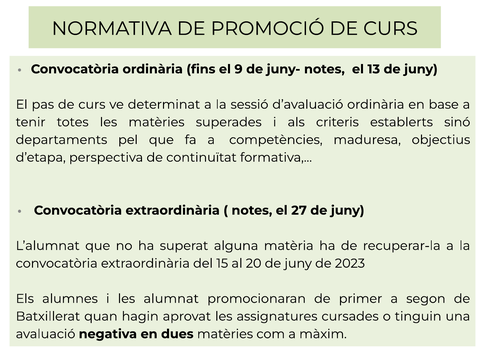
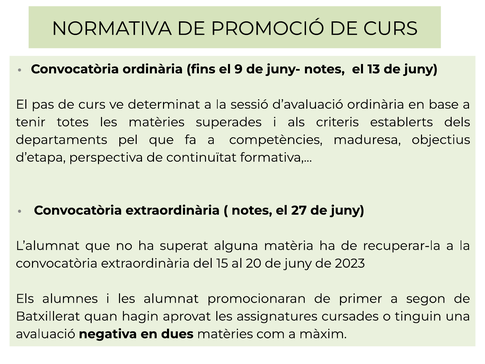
sinó: sinó -> dels
